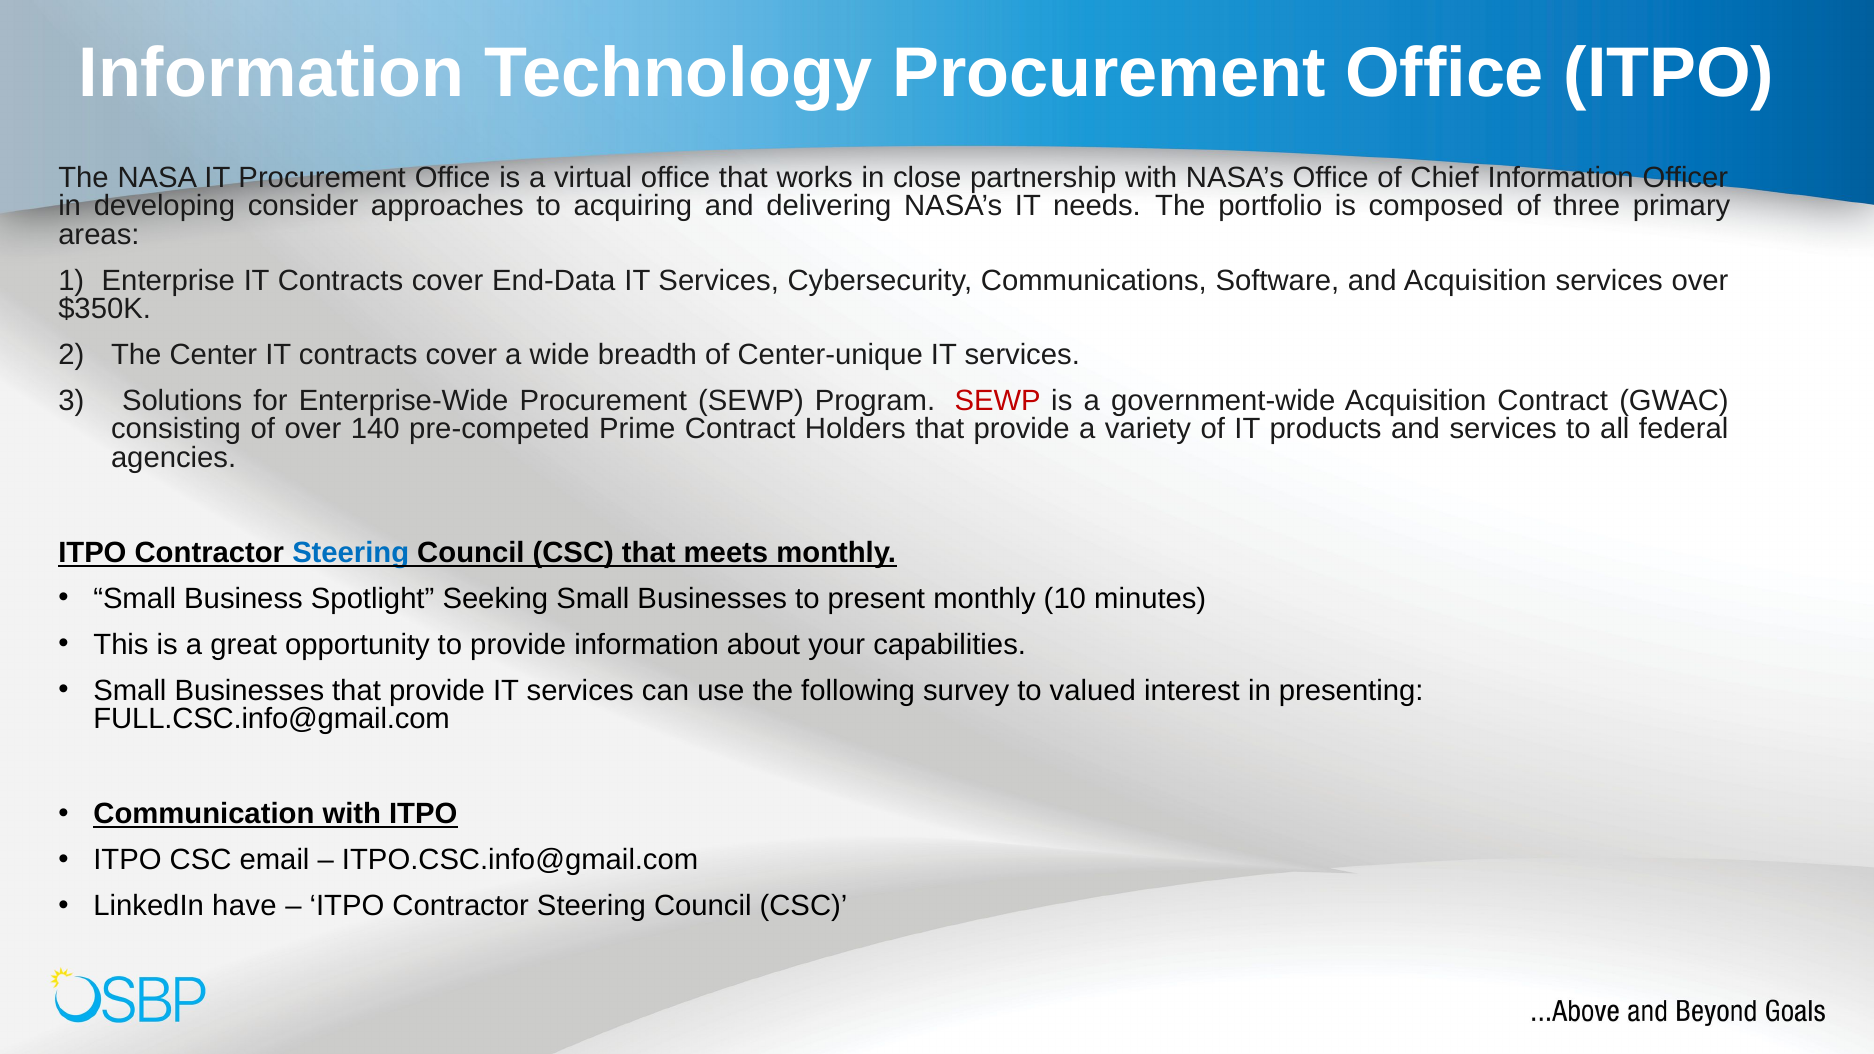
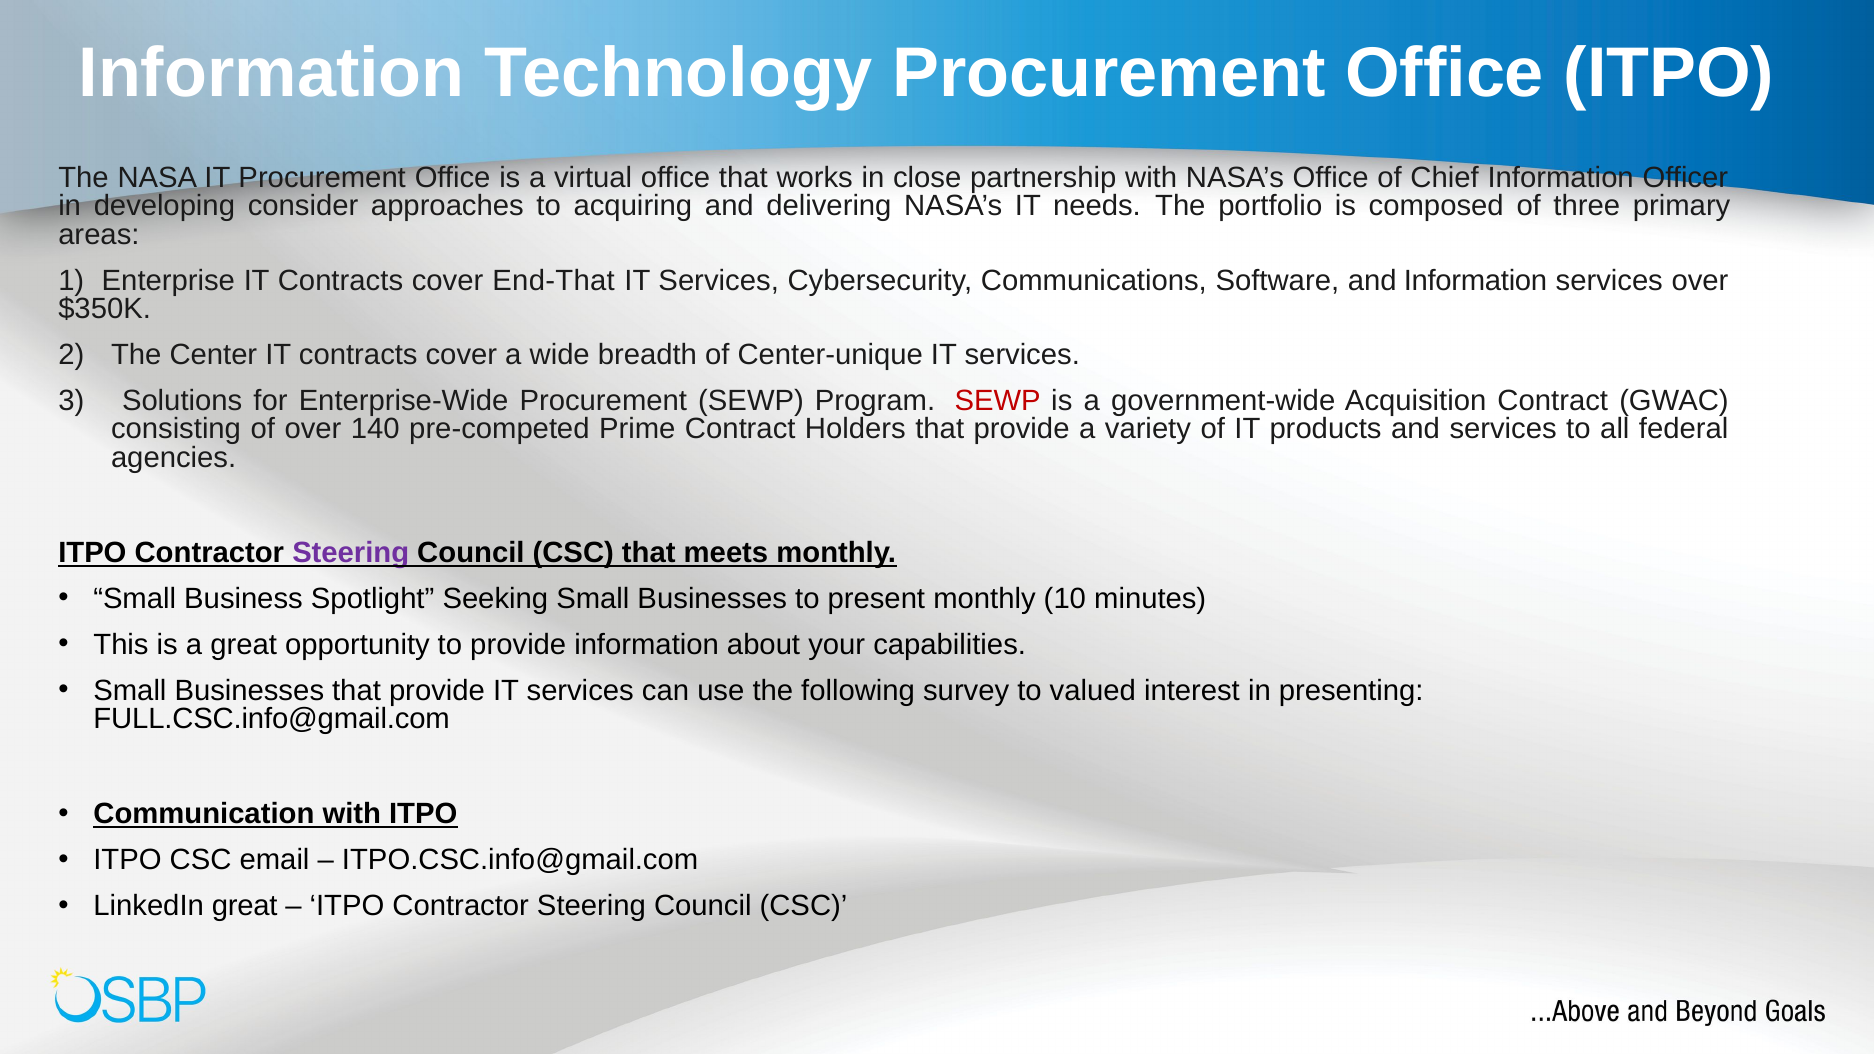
End-Data: End-Data -> End-That
and Acquisition: Acquisition -> Information
Steering at (351, 553) colour: blue -> purple
LinkedIn have: have -> great
